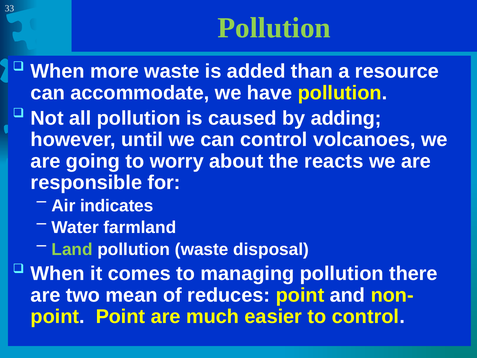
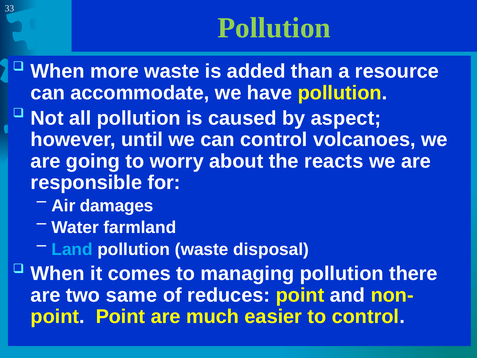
adding: adding -> aspect
indicates: indicates -> damages
Land colour: light green -> light blue
mean: mean -> same
